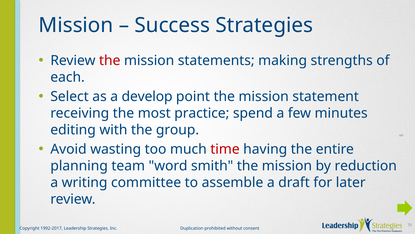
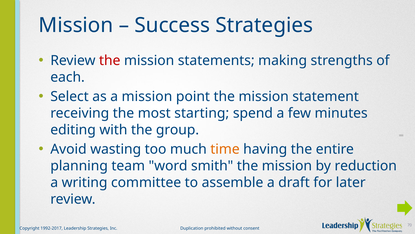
a develop: develop -> mission
practice: practice -> starting
time colour: red -> orange
